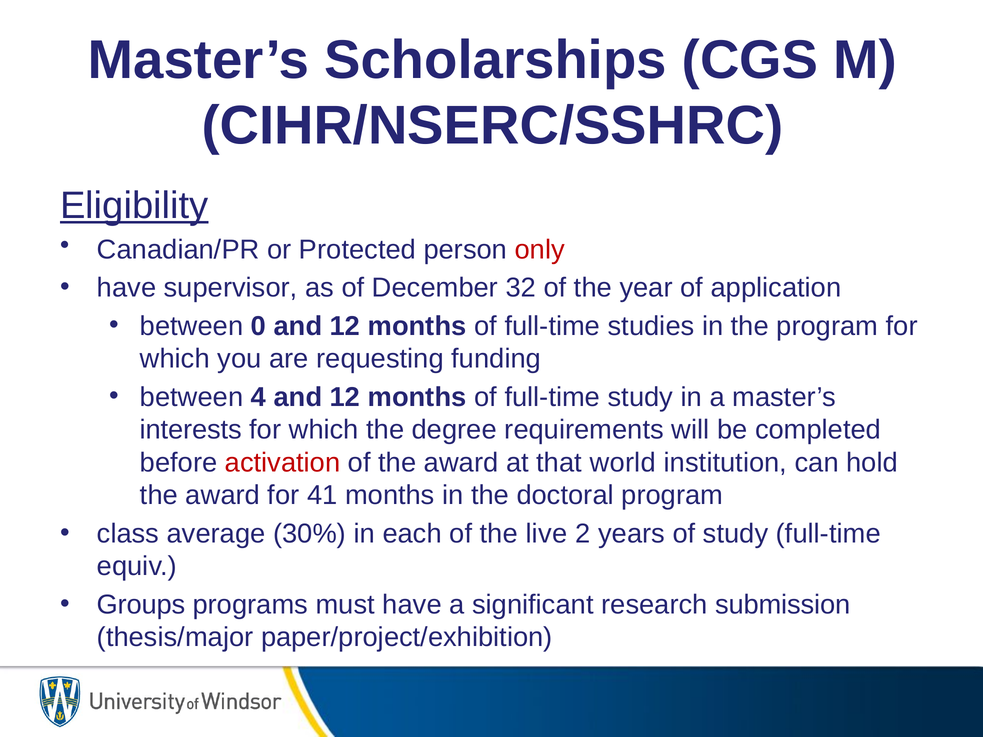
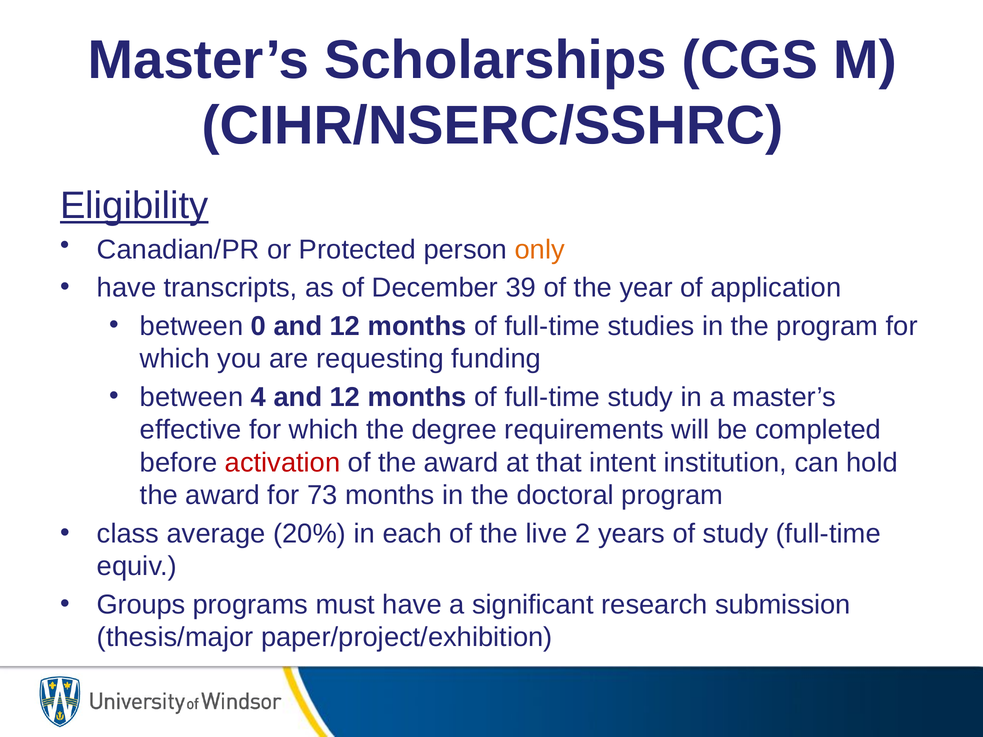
only colour: red -> orange
supervisor: supervisor -> transcripts
32: 32 -> 39
interests: interests -> effective
world: world -> intent
41: 41 -> 73
30%: 30% -> 20%
